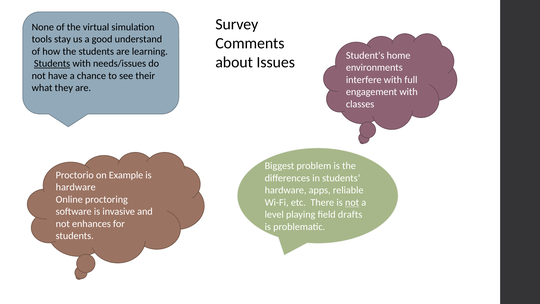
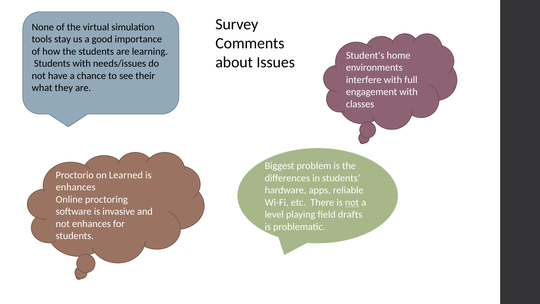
understand: understand -> importance
Students at (52, 64) underline: present -> none
Example: Example -> Learned
hardware at (76, 187): hardware -> enhances
